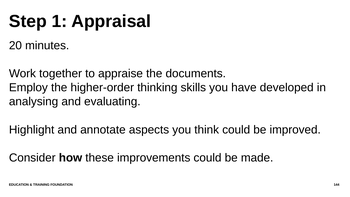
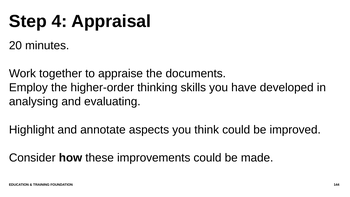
1: 1 -> 4
